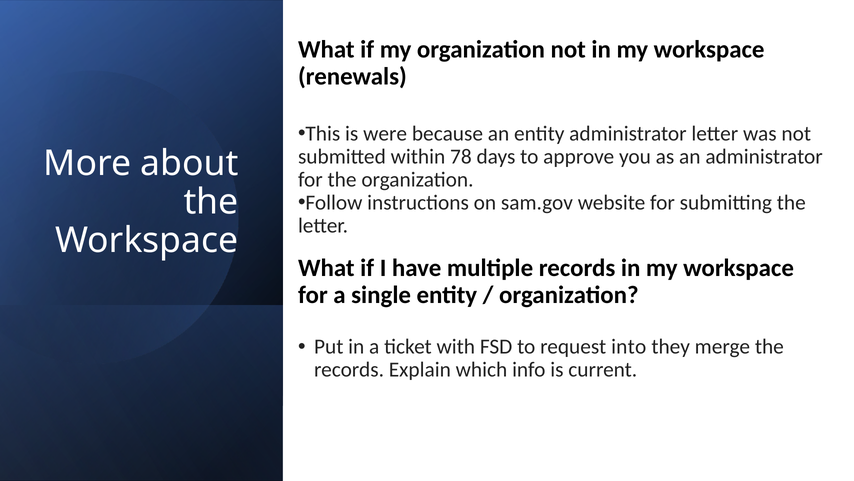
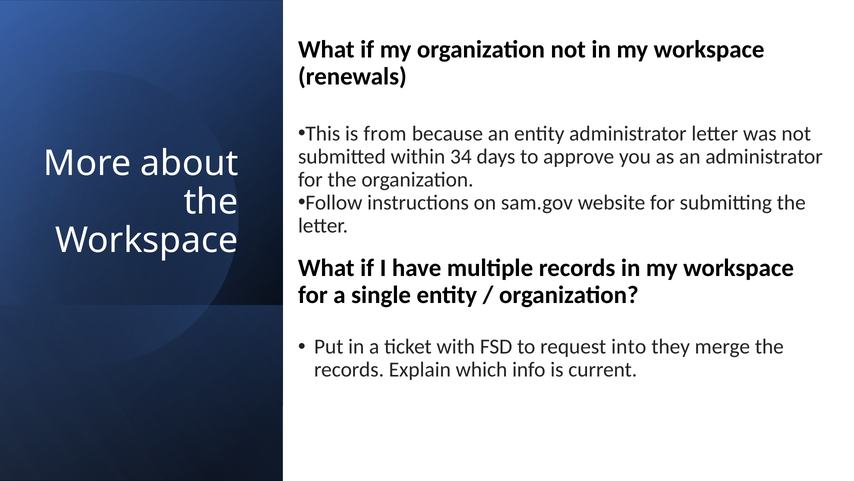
were: were -> from
78: 78 -> 34
